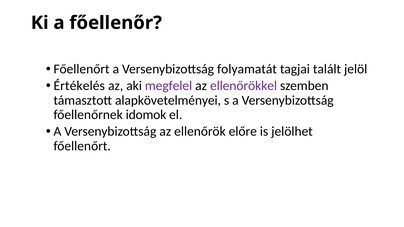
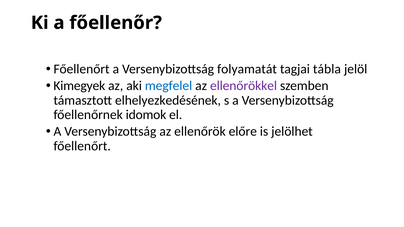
talált: talált -> tábla
Értékelés: Értékelés -> Kimegyek
megfelel colour: purple -> blue
alapkövetelményei: alapkövetelményei -> elhelyezkedésének
